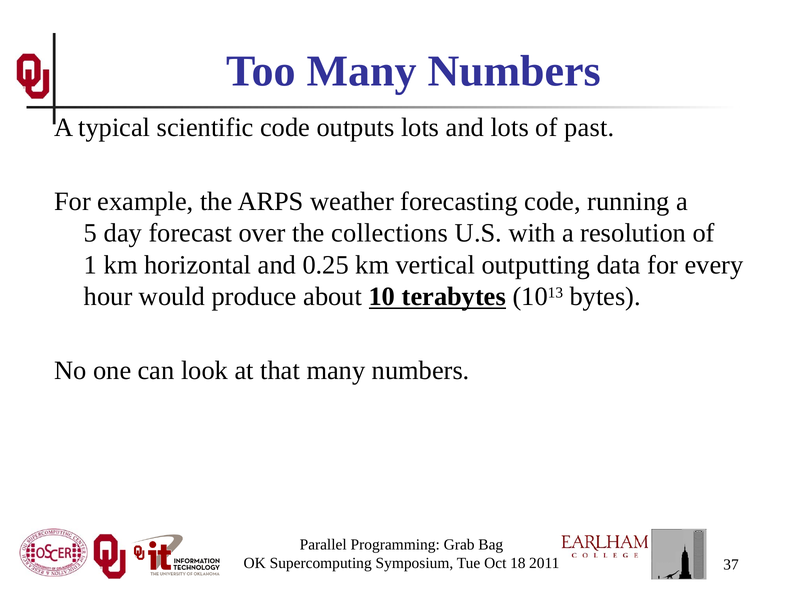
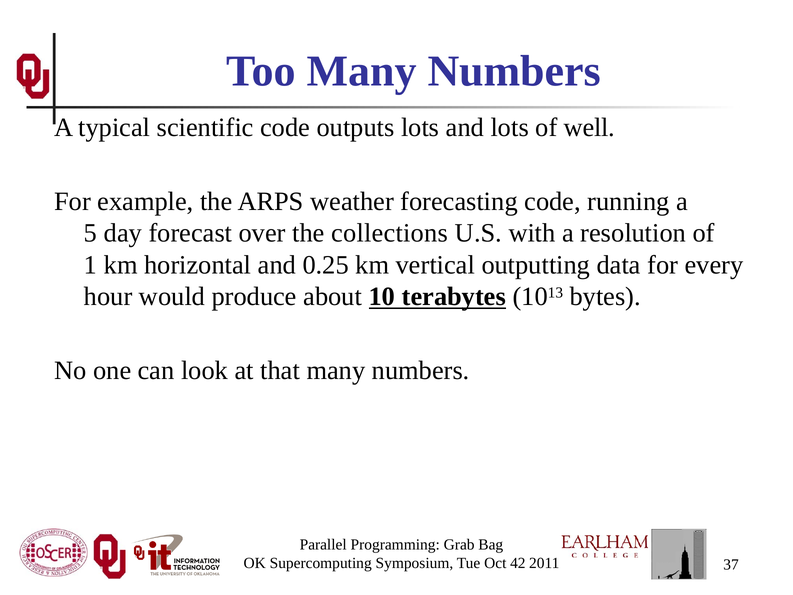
past: past -> well
18: 18 -> 42
